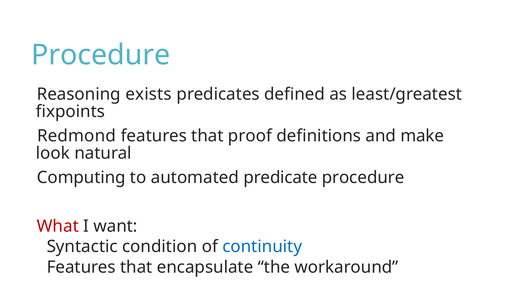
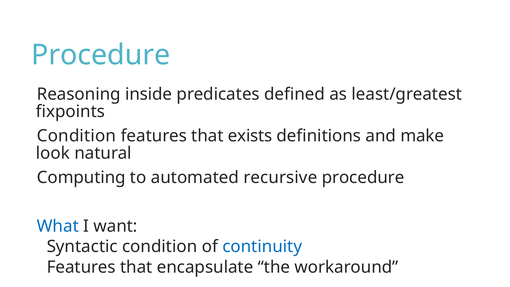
exists: exists -> inside
Redmond at (76, 136): Redmond -> Condition
proof: proof -> exists
predicate: predicate -> recursive
What colour: red -> blue
